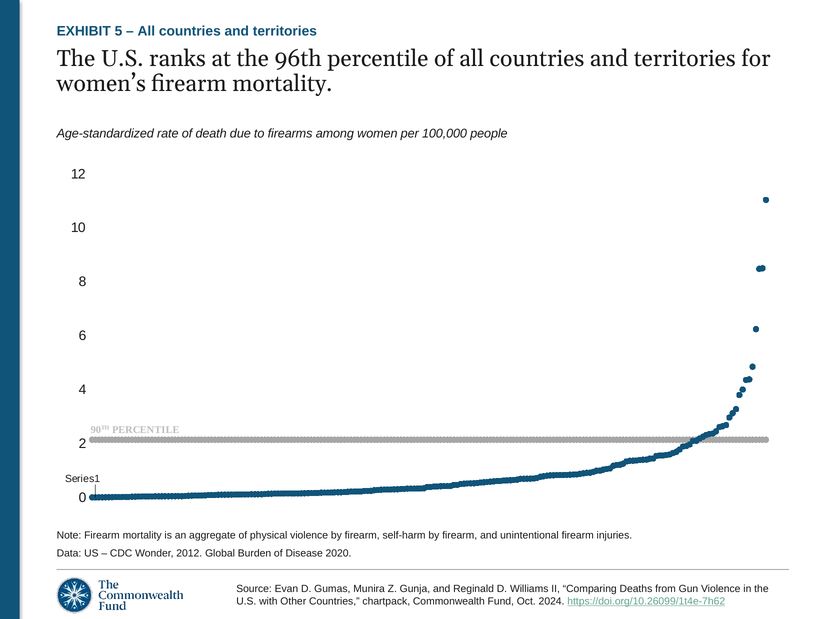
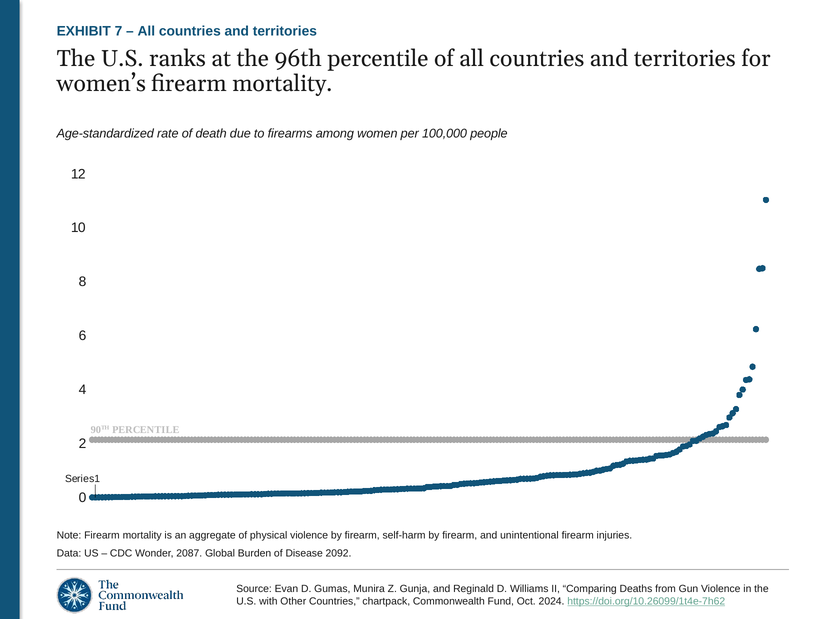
5: 5 -> 7
2012: 2012 -> 2087
2020: 2020 -> 2092
